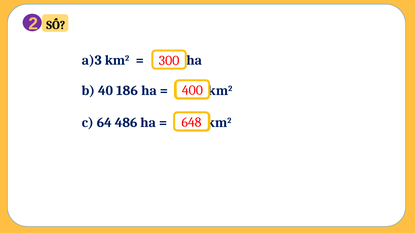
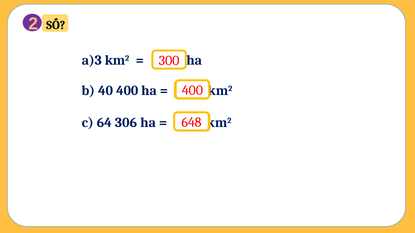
40 186: 186 -> 400
486: 486 -> 306
